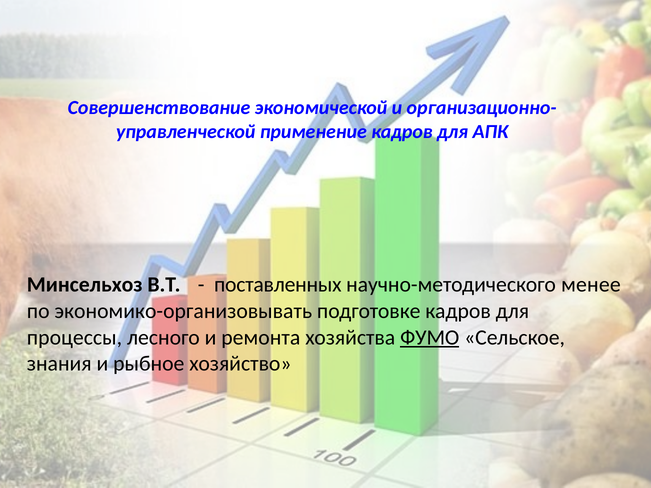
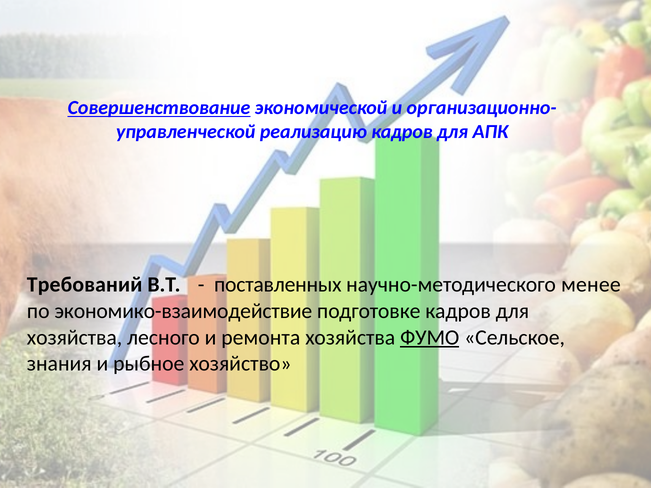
Совершенствование underline: none -> present
применение: применение -> реализацию
Минсельхоз: Минсельхоз -> Требований
экономико-организовывать: экономико-организовывать -> экономико-взаимодействие
процессы at (74, 338): процессы -> хозяйства
